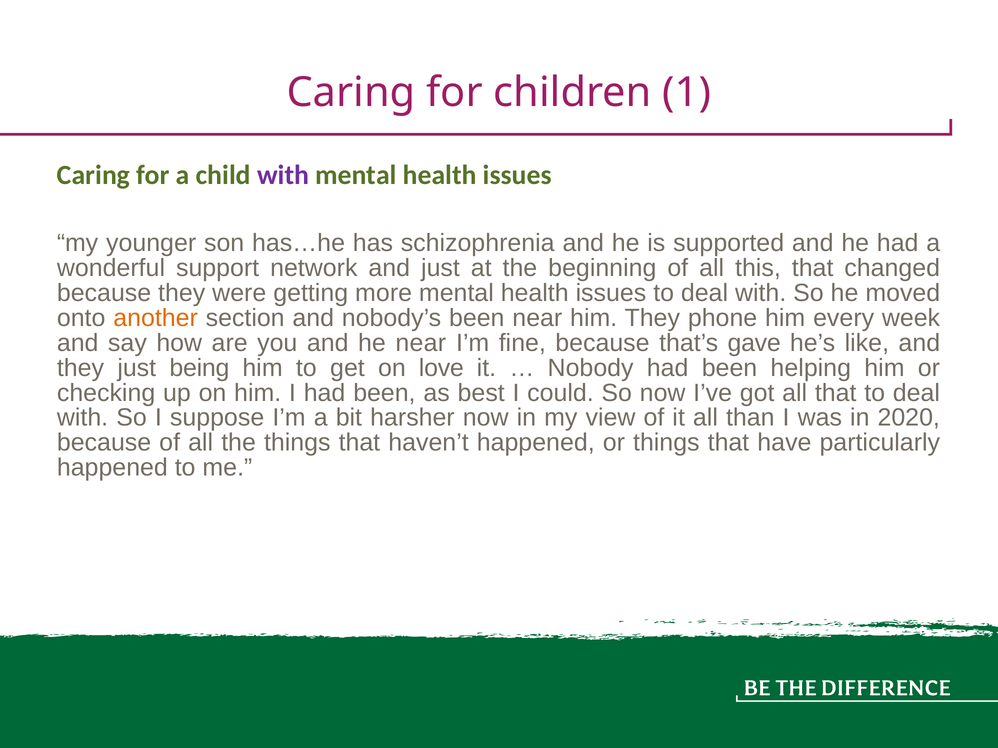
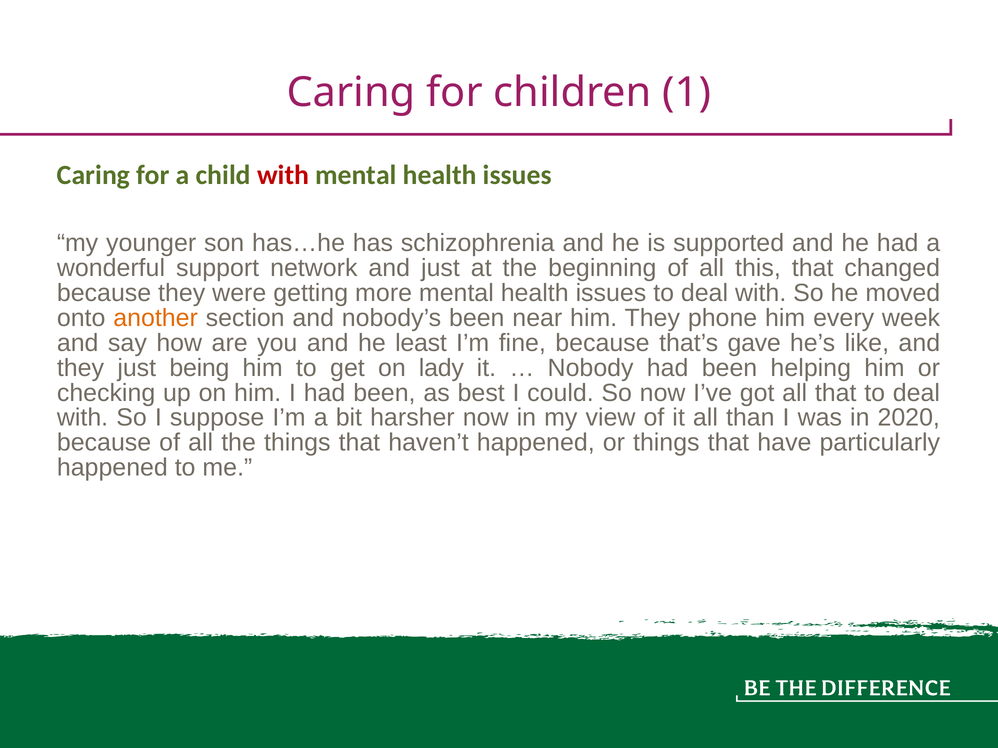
with at (283, 175) colour: purple -> red
he near: near -> least
love: love -> lady
